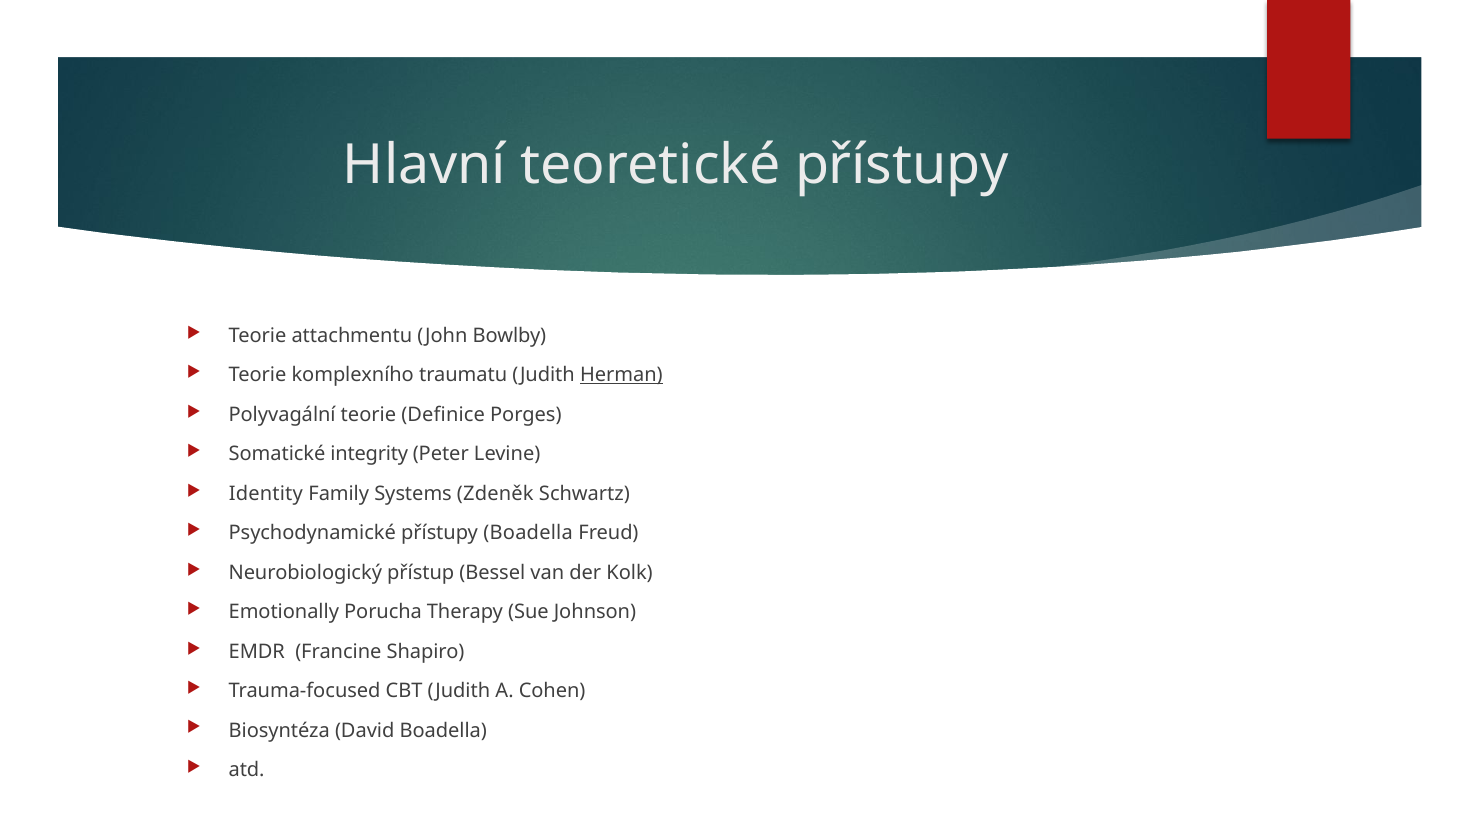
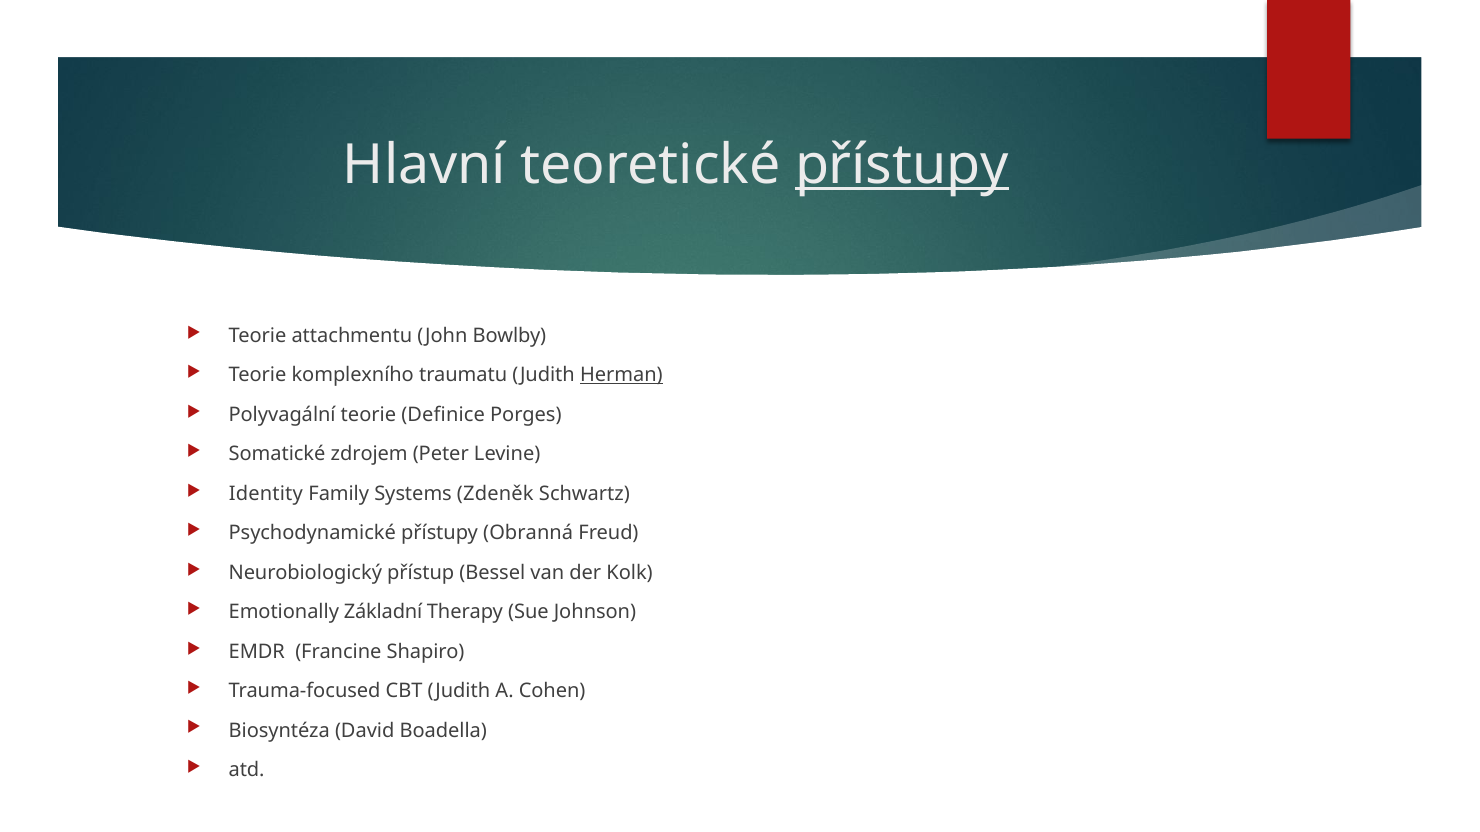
přístupy at (902, 165) underline: none -> present
integrity: integrity -> zdrojem
přístupy Boadella: Boadella -> Obranná
Porucha: Porucha -> Základní
